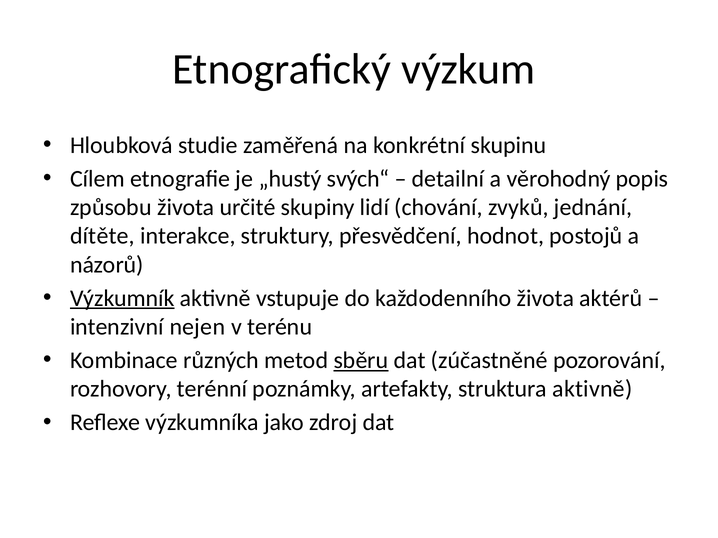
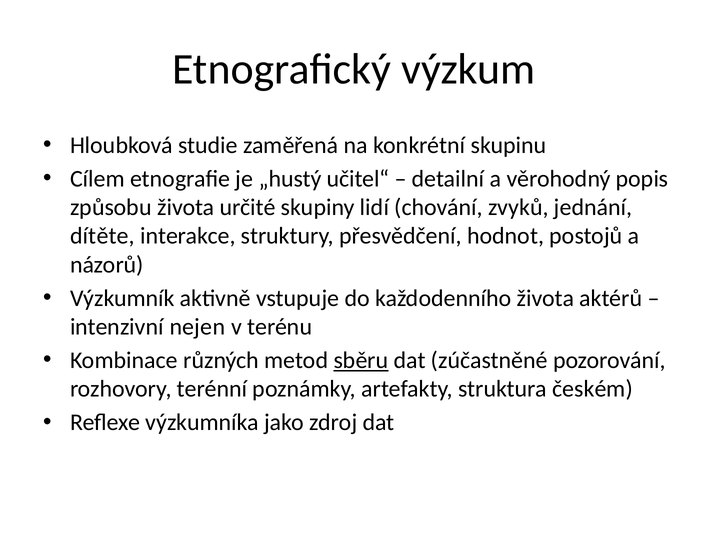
svých“: svých“ -> učitel“
Výzkumník underline: present -> none
struktura aktivně: aktivně -> českém
